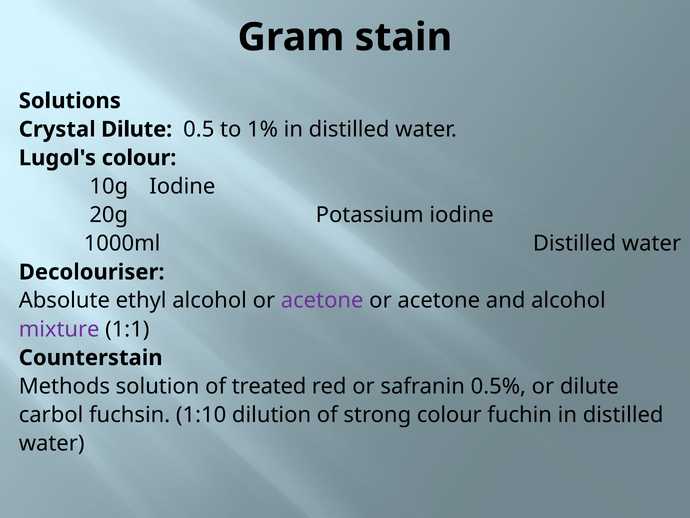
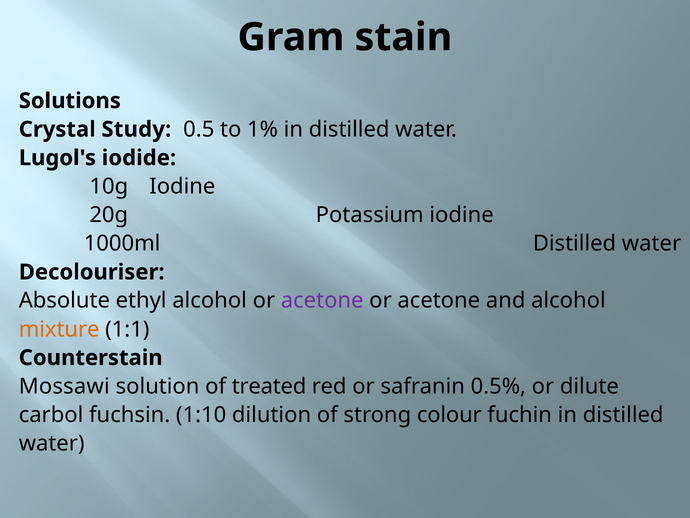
Crystal Dilute: Dilute -> Study
Lugol's colour: colour -> iodide
mixture colour: purple -> orange
Methods: Methods -> Mossawi
